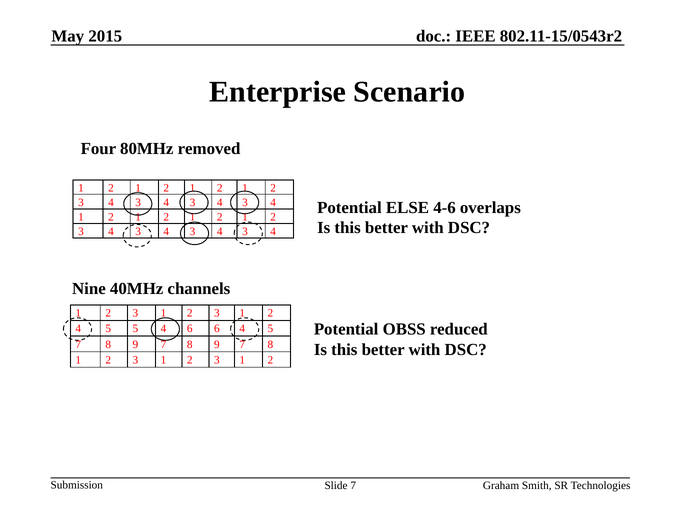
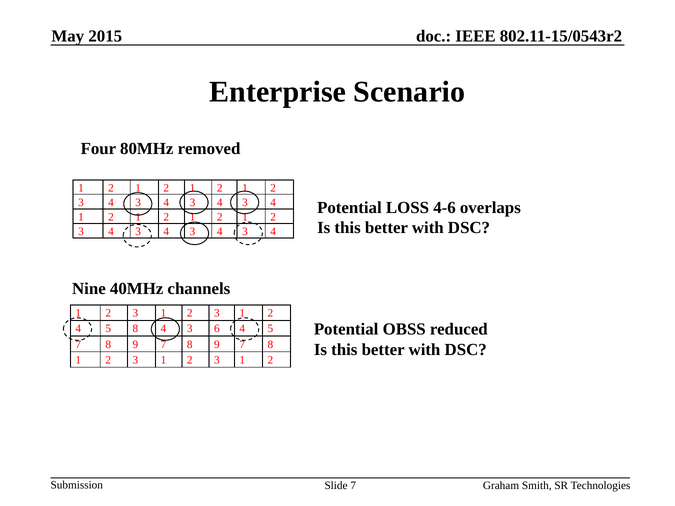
ELSE: ELSE -> LOSS
5 5: 5 -> 8
6 at (190, 329): 6 -> 3
